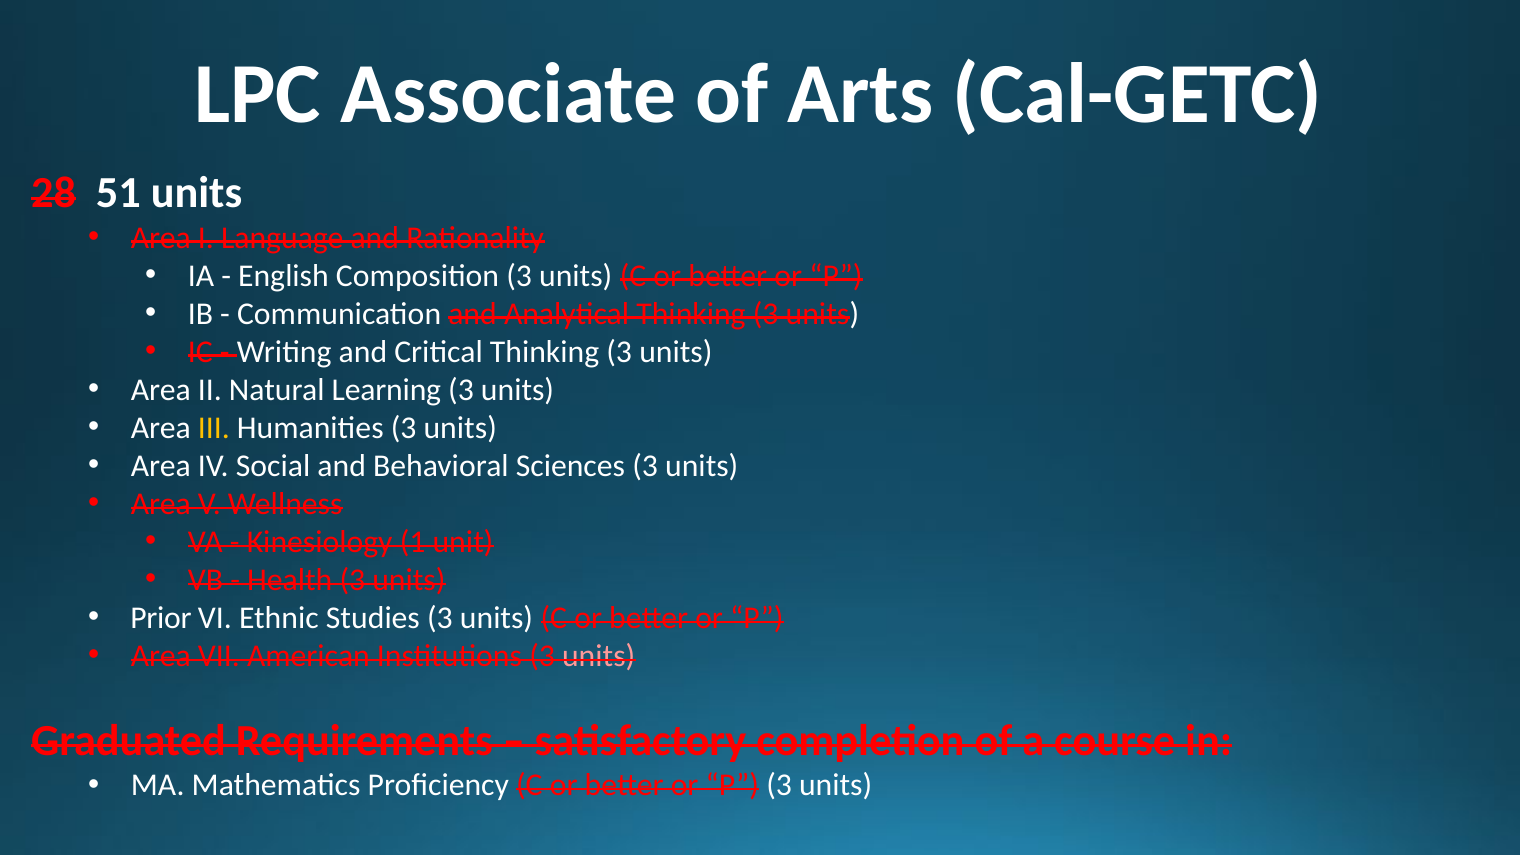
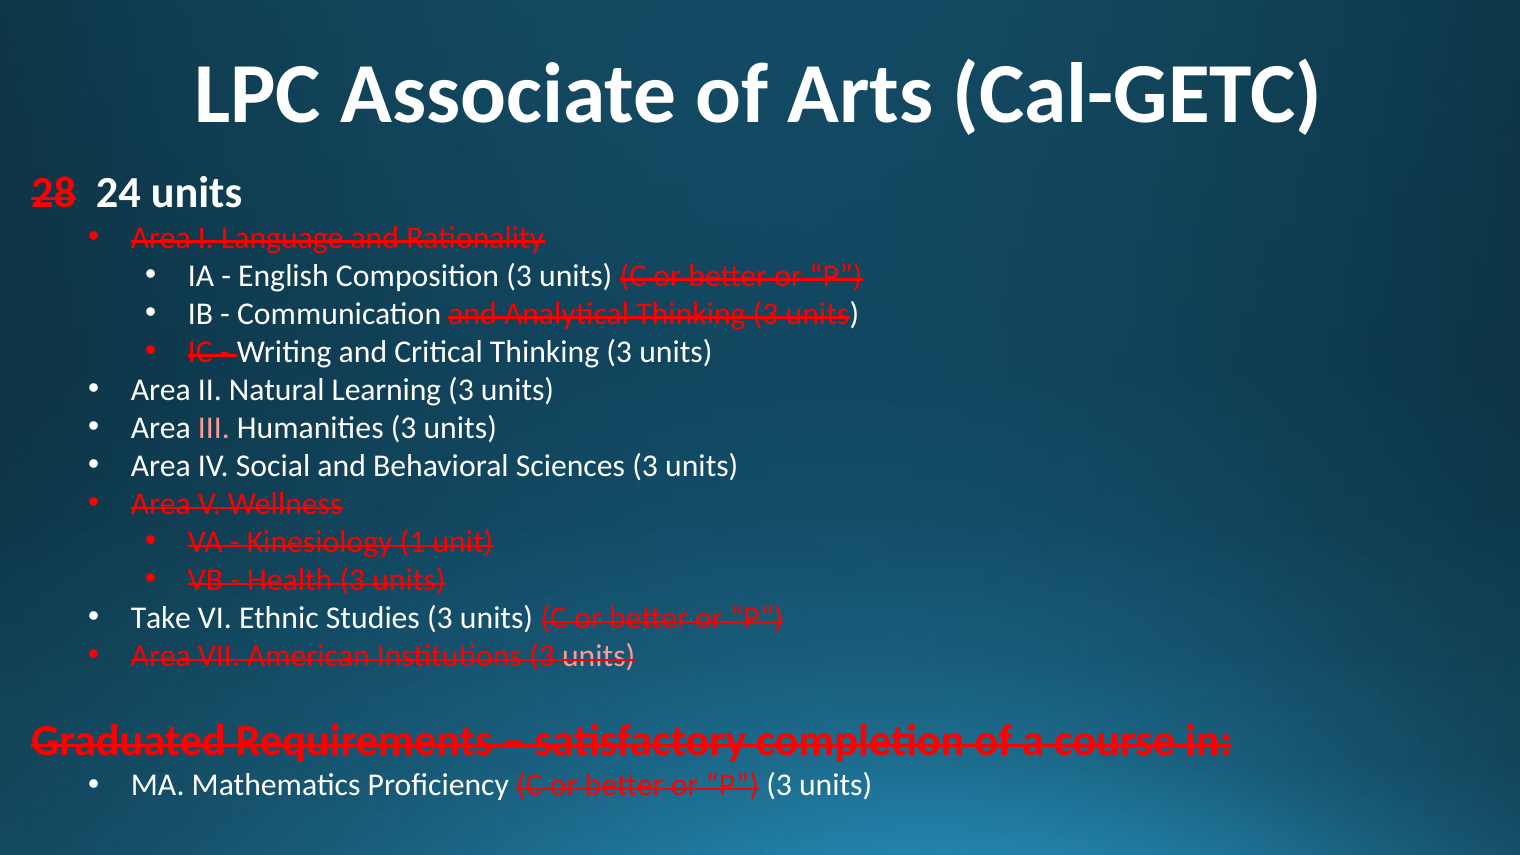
51: 51 -> 24
III colour: yellow -> pink
Prior: Prior -> Take
